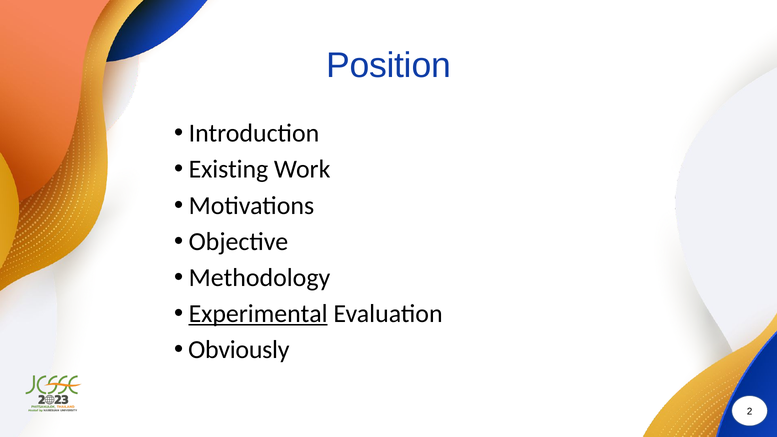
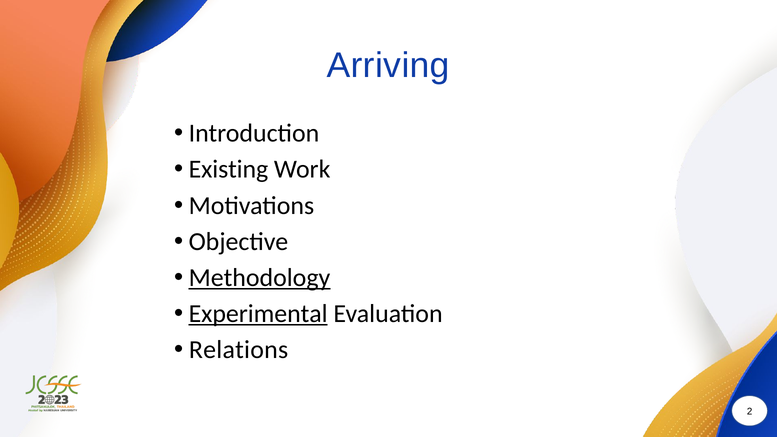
Position: Position -> Arriving
Methodology underline: none -> present
Obviously: Obviously -> Relations
